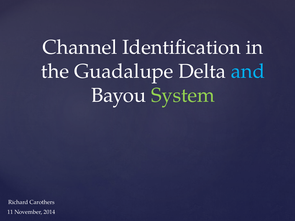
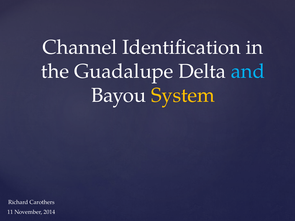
System colour: light green -> yellow
